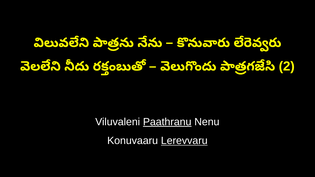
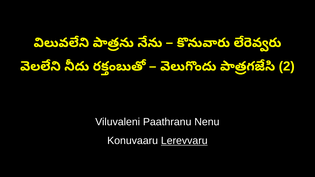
Paathranu underline: present -> none
